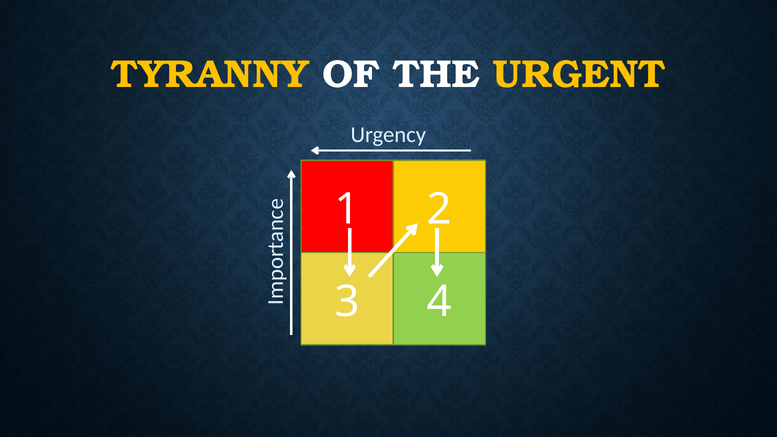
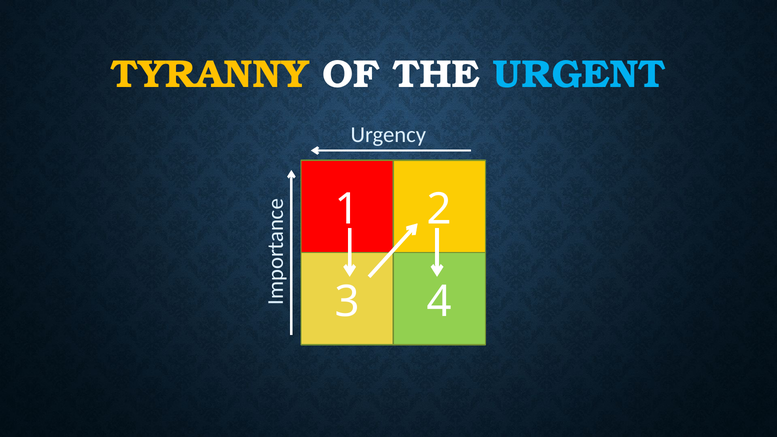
URGENT colour: yellow -> light blue
